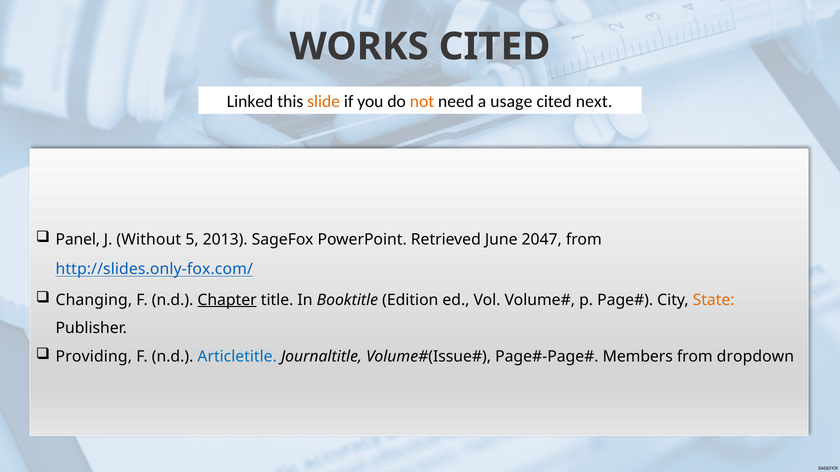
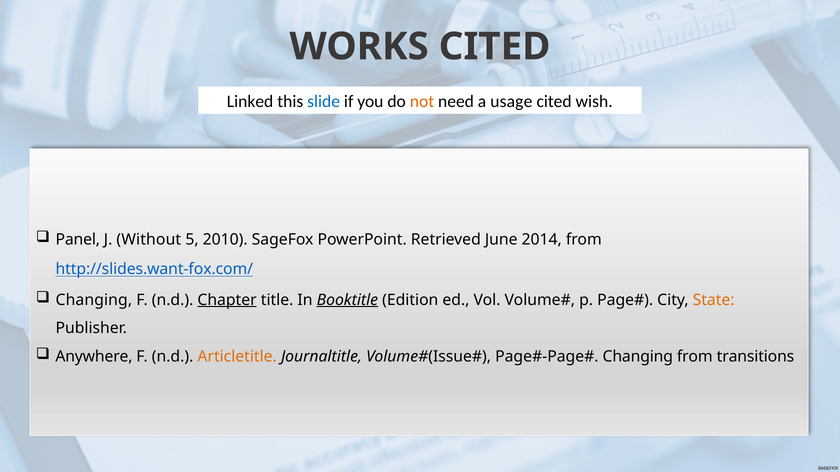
slide colour: orange -> blue
next: next -> wish
2013: 2013 -> 2010
2047: 2047 -> 2014
http://slides.only-fox.com/: http://slides.only-fox.com/ -> http://slides.want-fox.com/
Booktitle underline: none -> present
Providing: Providing -> Anywhere
Articletitle colour: blue -> orange
Members at (638, 357): Members -> Changing
dropdown: dropdown -> transitions
